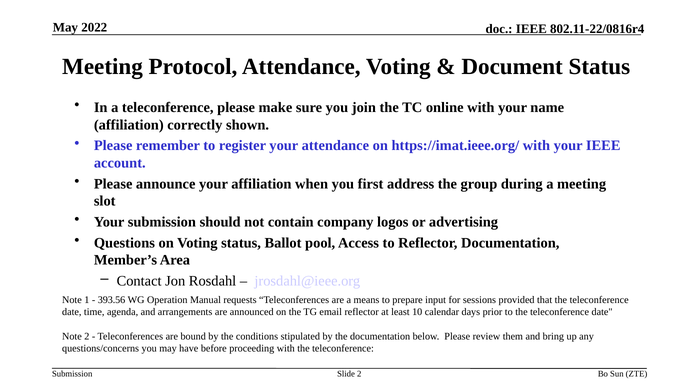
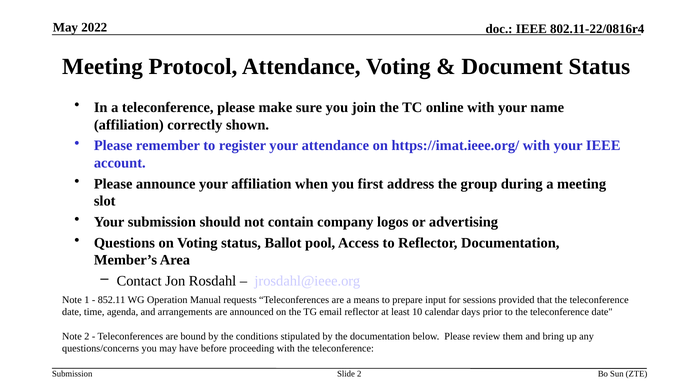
393.56: 393.56 -> 852.11
